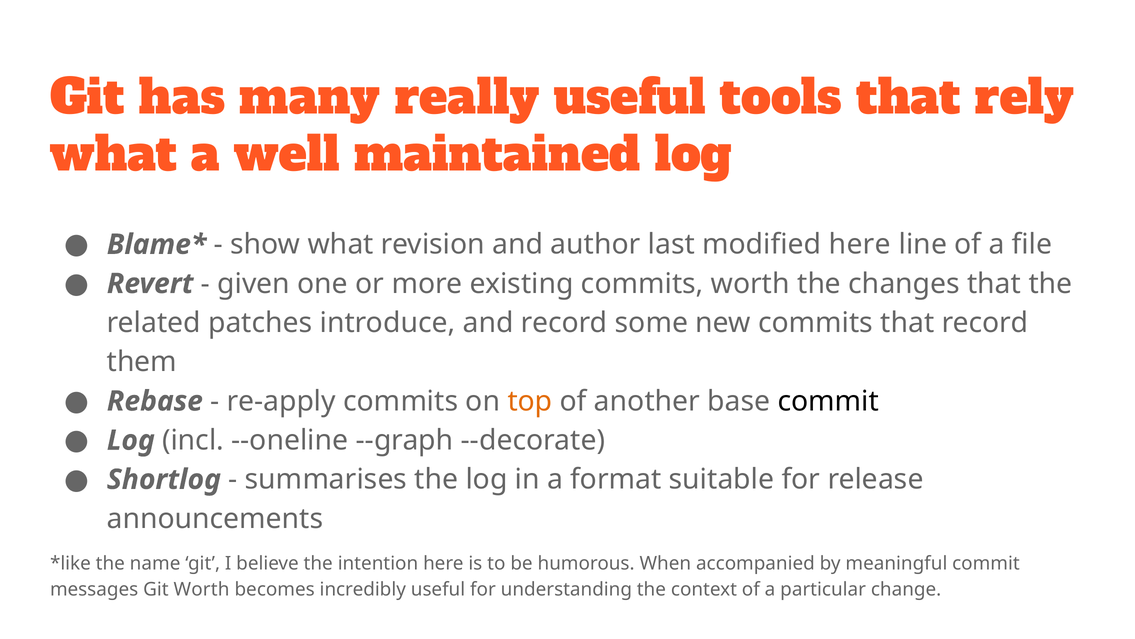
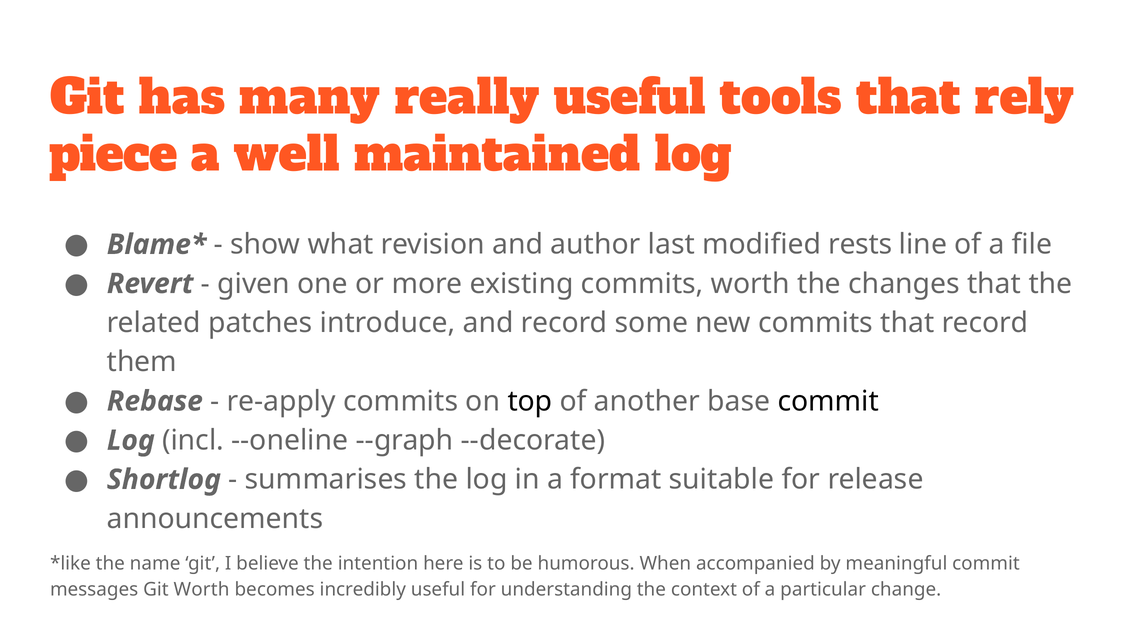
what at (113, 155): what -> piece
modified here: here -> rests
top colour: orange -> black
